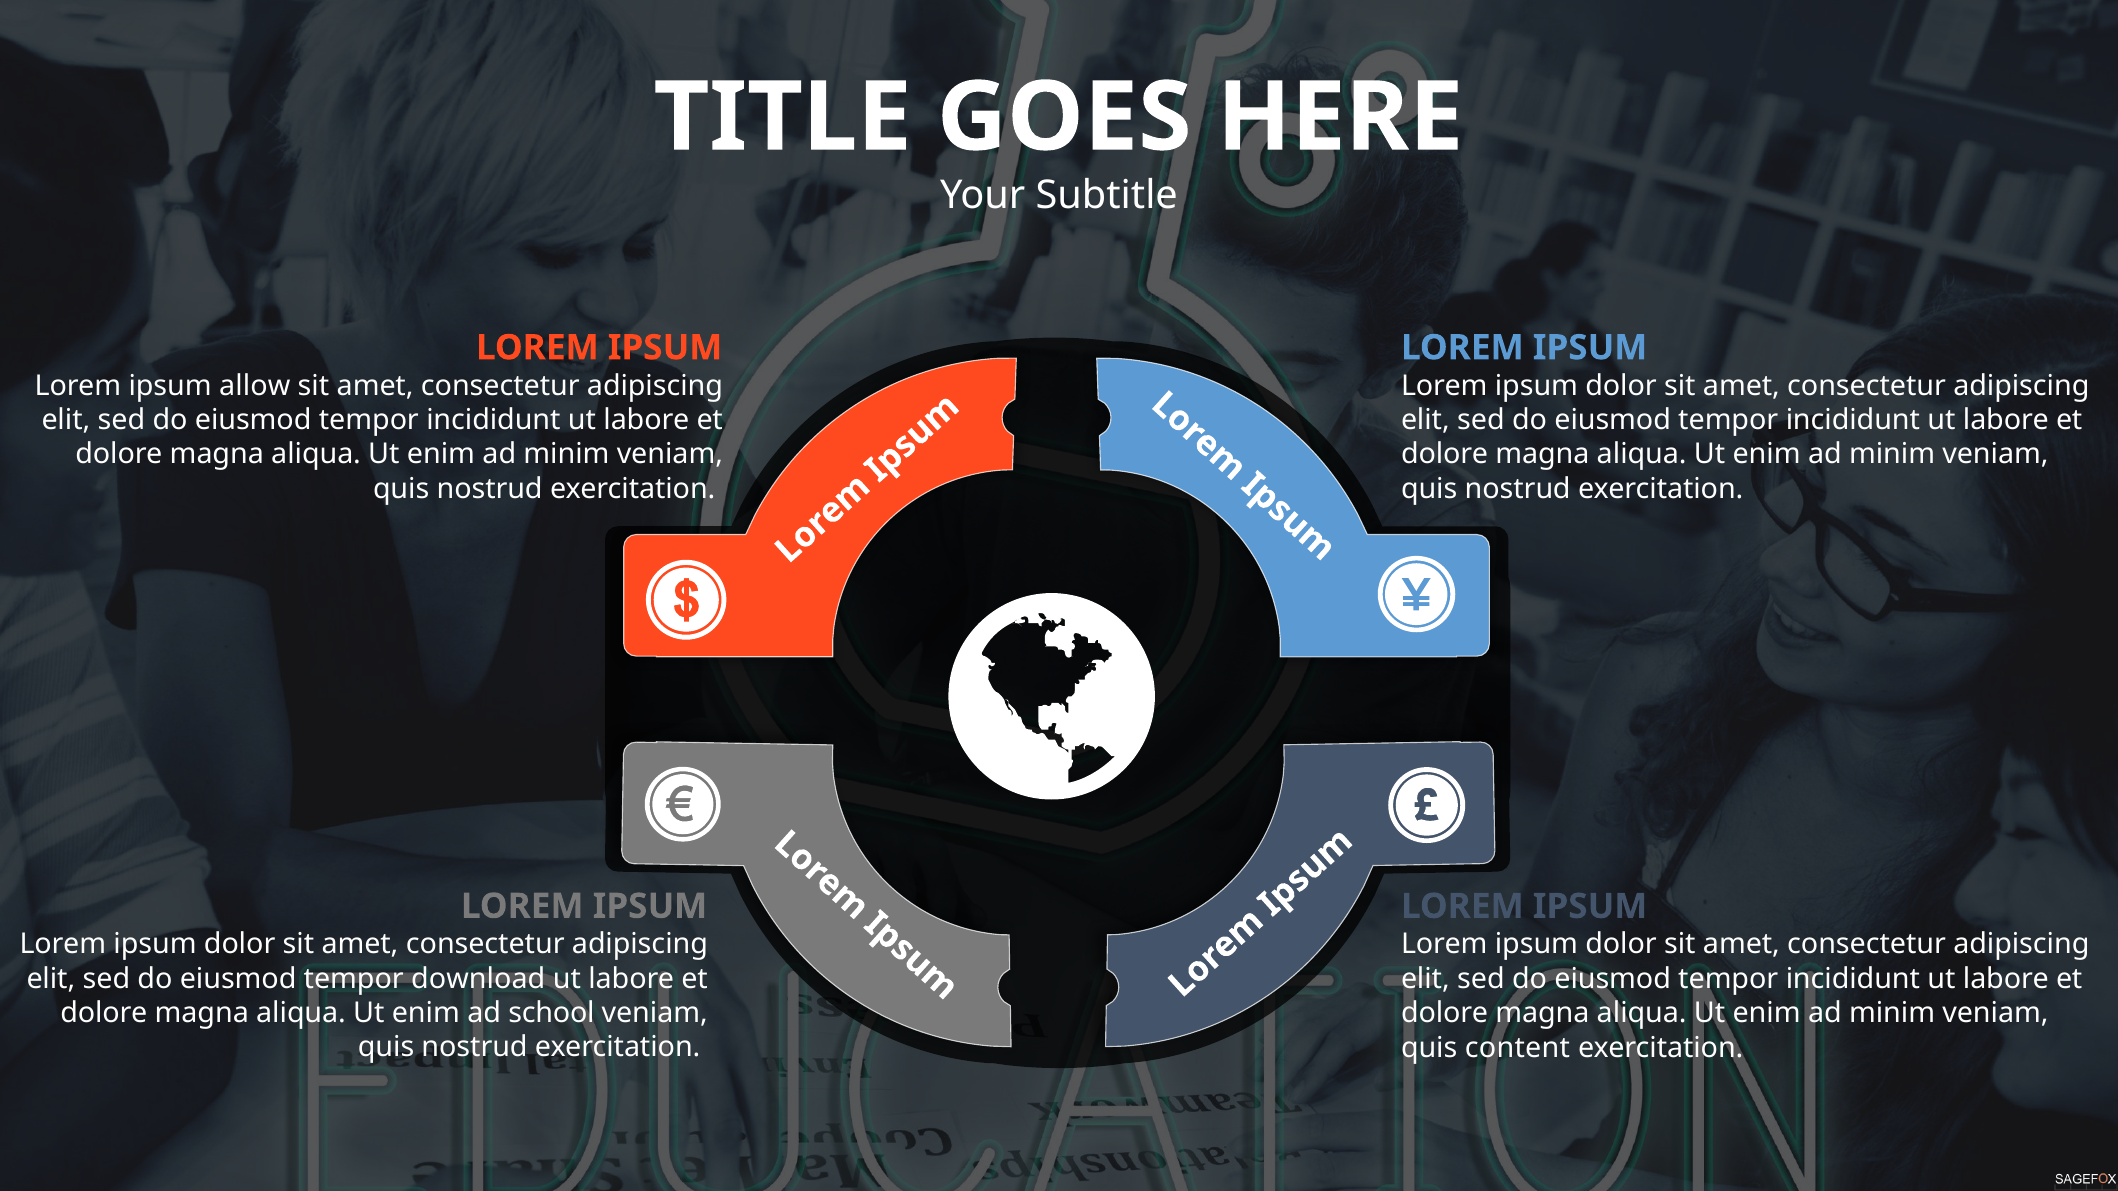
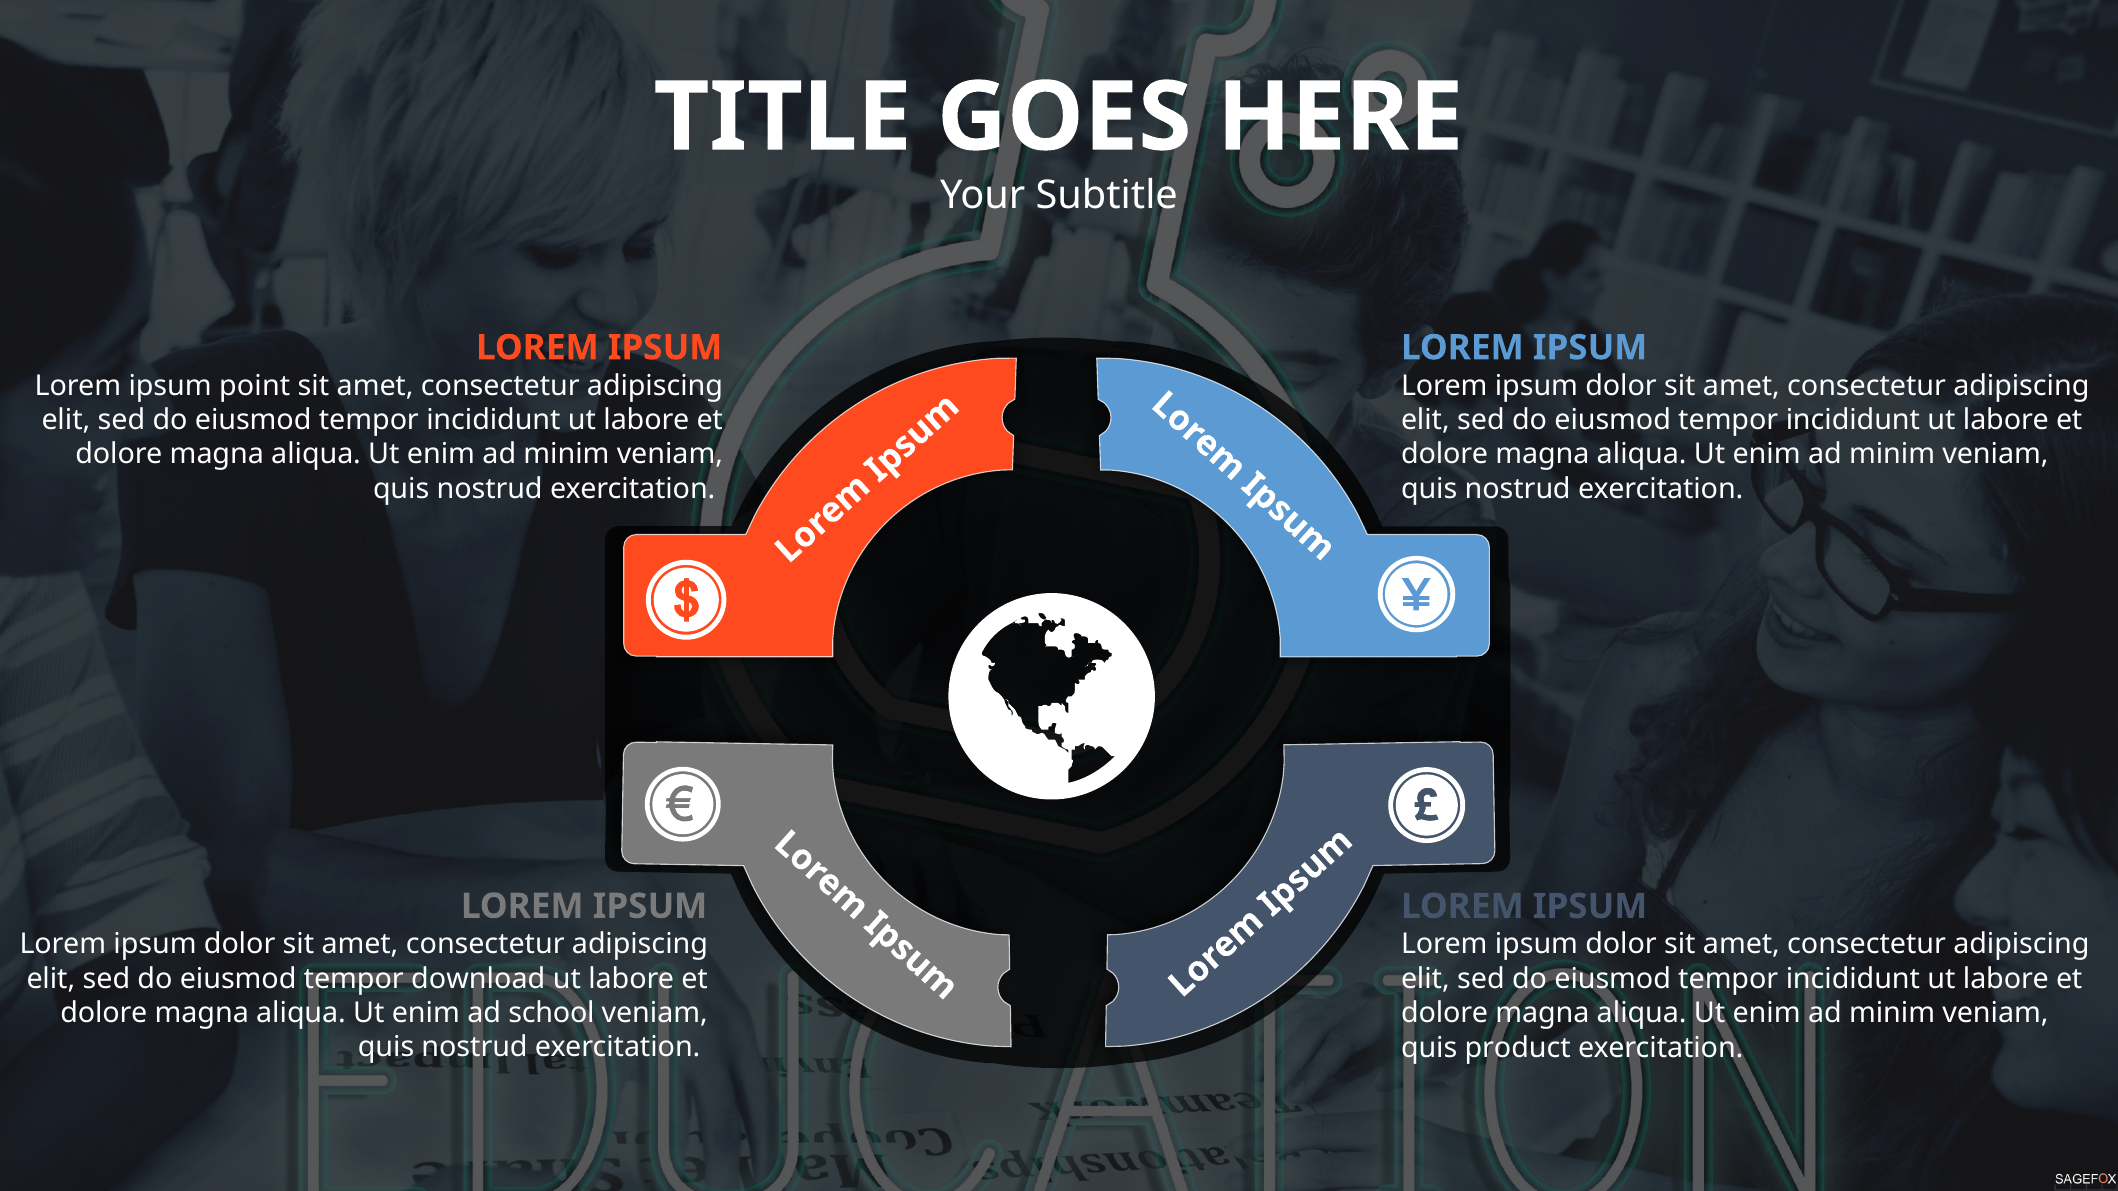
allow: allow -> point
content: content -> product
